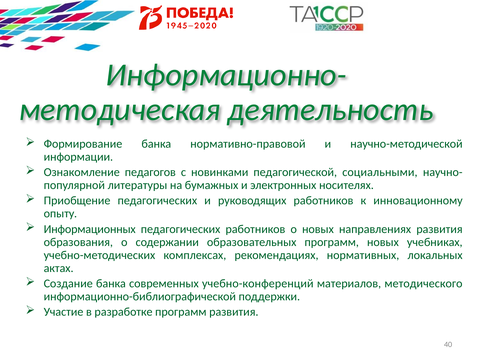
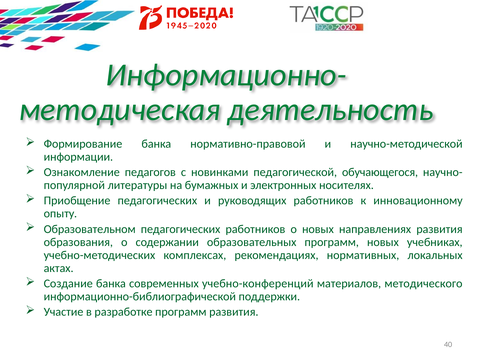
социальными: социальными -> обучающегося
Информационных: Информационных -> Образовательном
